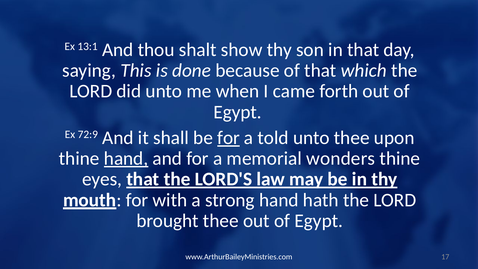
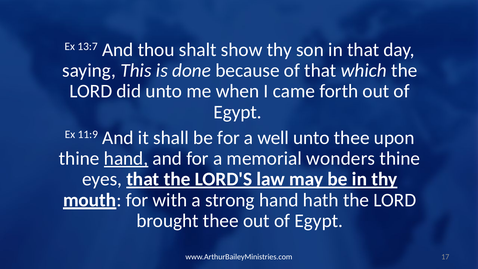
13:1: 13:1 -> 13:7
72:9: 72:9 -> 11:9
for at (229, 138) underline: present -> none
told: told -> well
